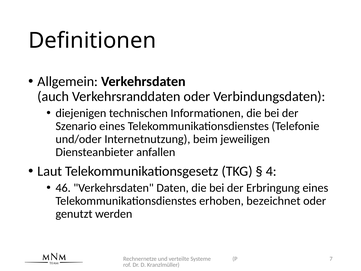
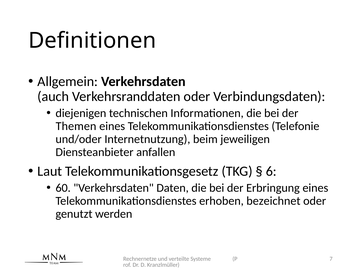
Szenario: Szenario -> Themen
4: 4 -> 6
46: 46 -> 60
